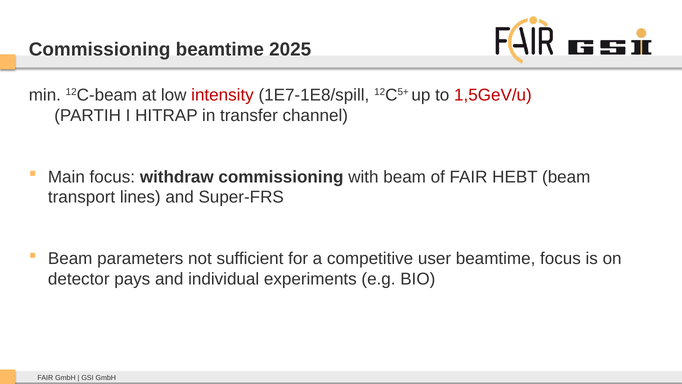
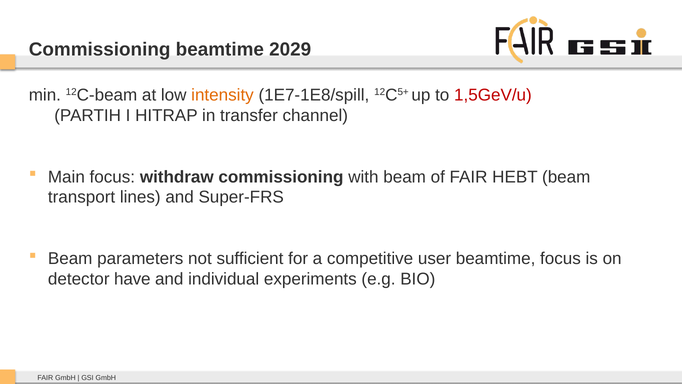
2025: 2025 -> 2029
intensity colour: red -> orange
pays: pays -> have
